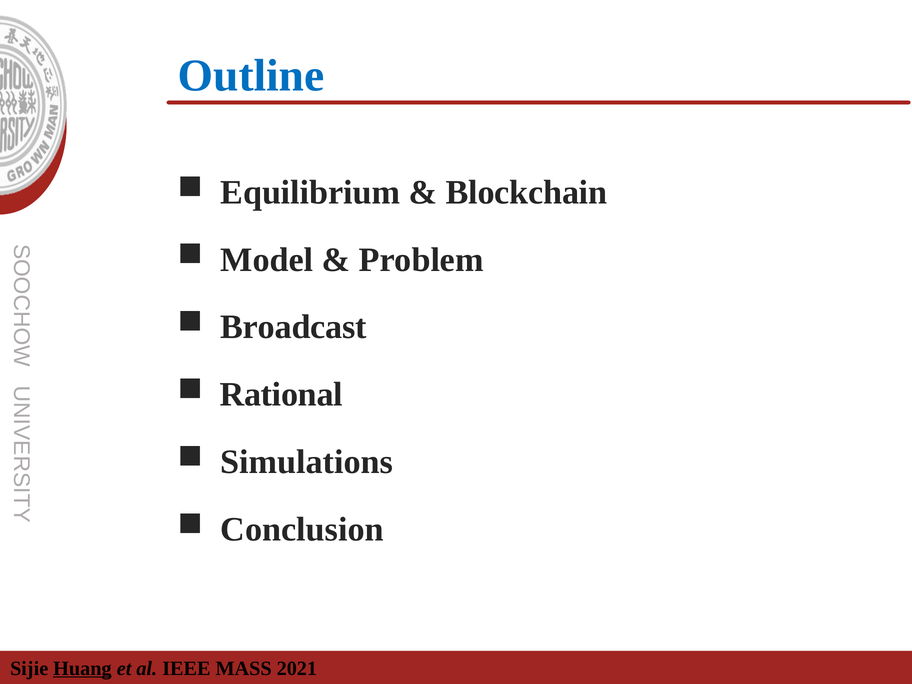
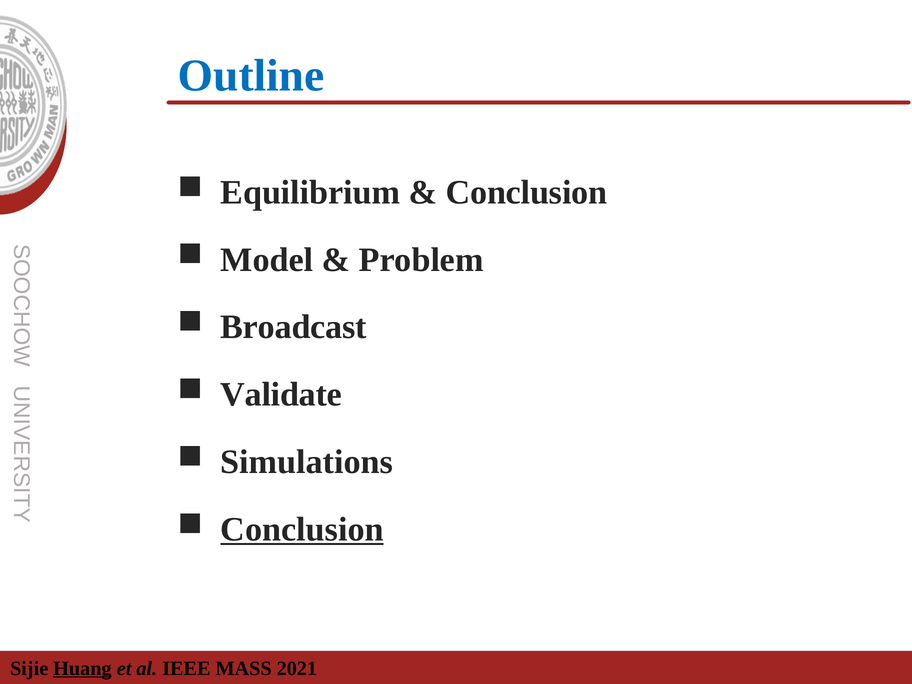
Blockchain at (526, 192): Blockchain -> Conclusion
Rational: Rational -> Validate
Conclusion at (302, 529) underline: none -> present
